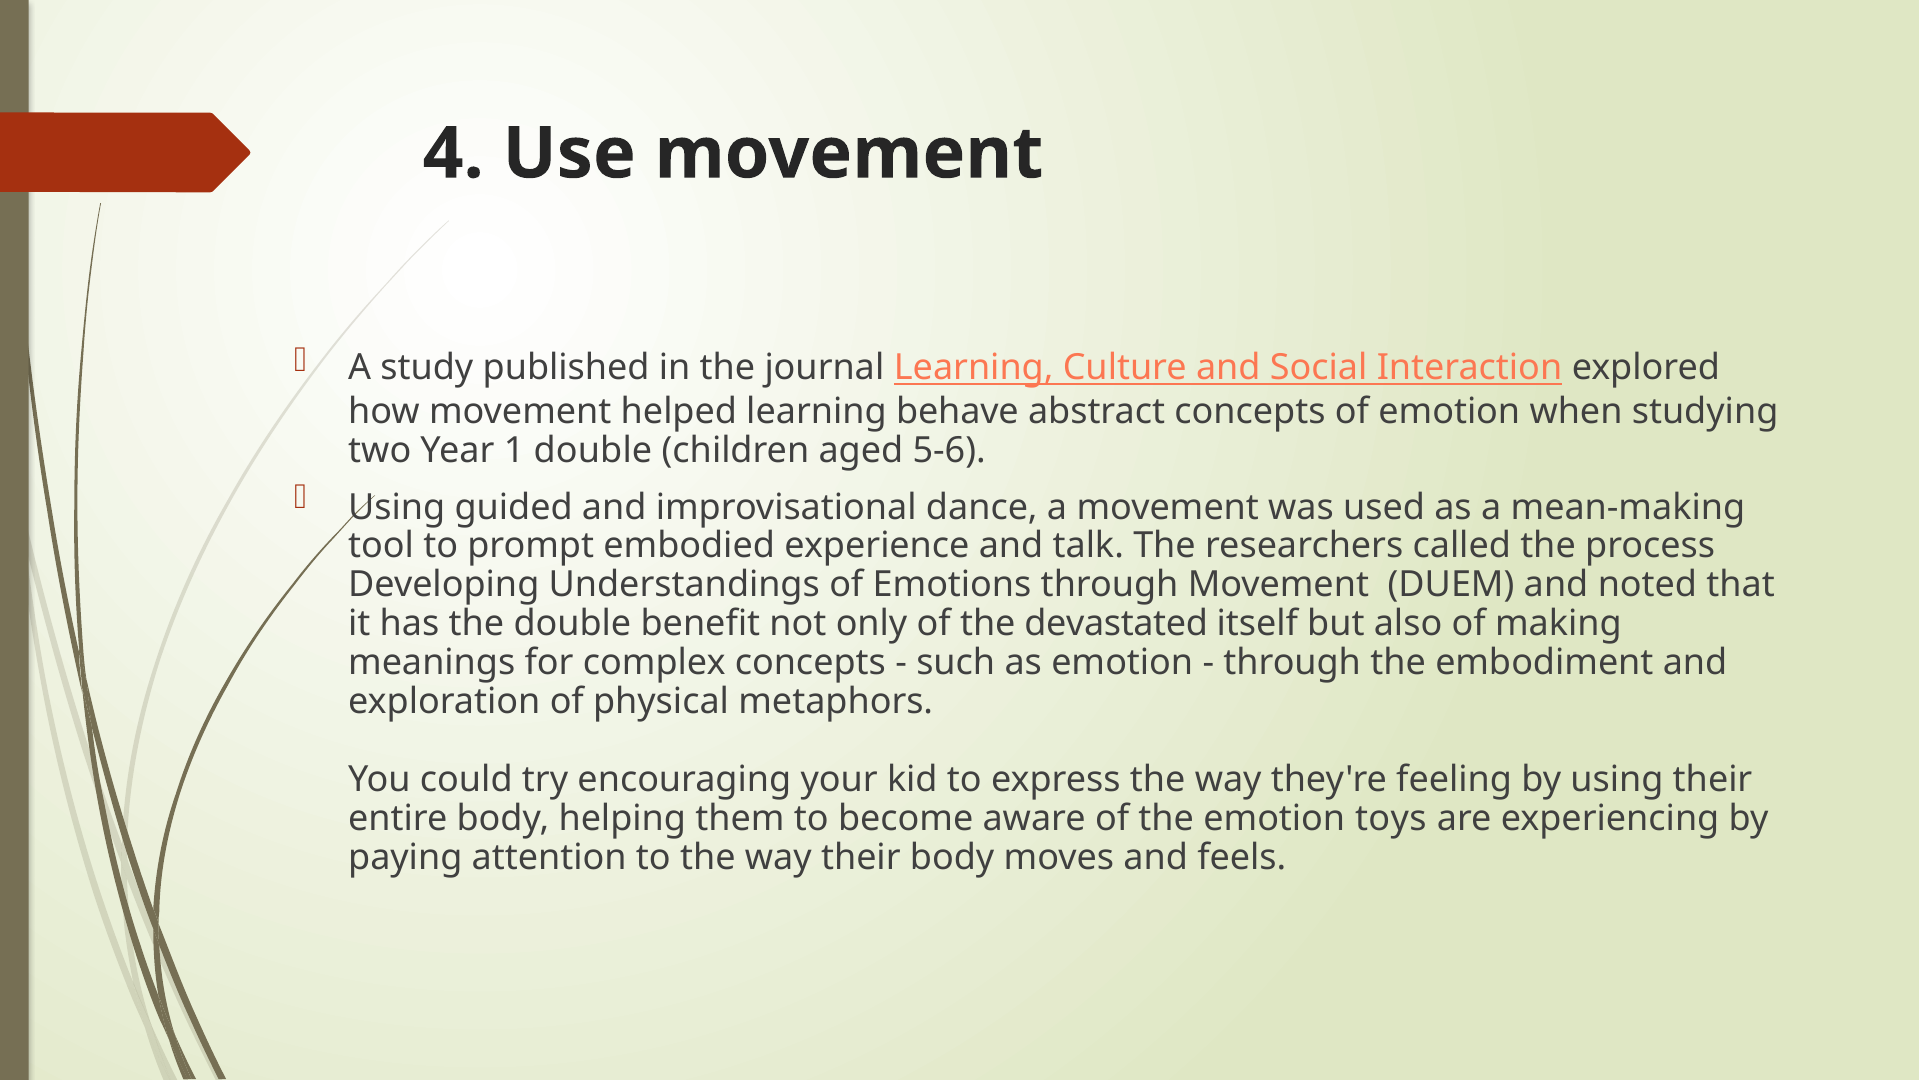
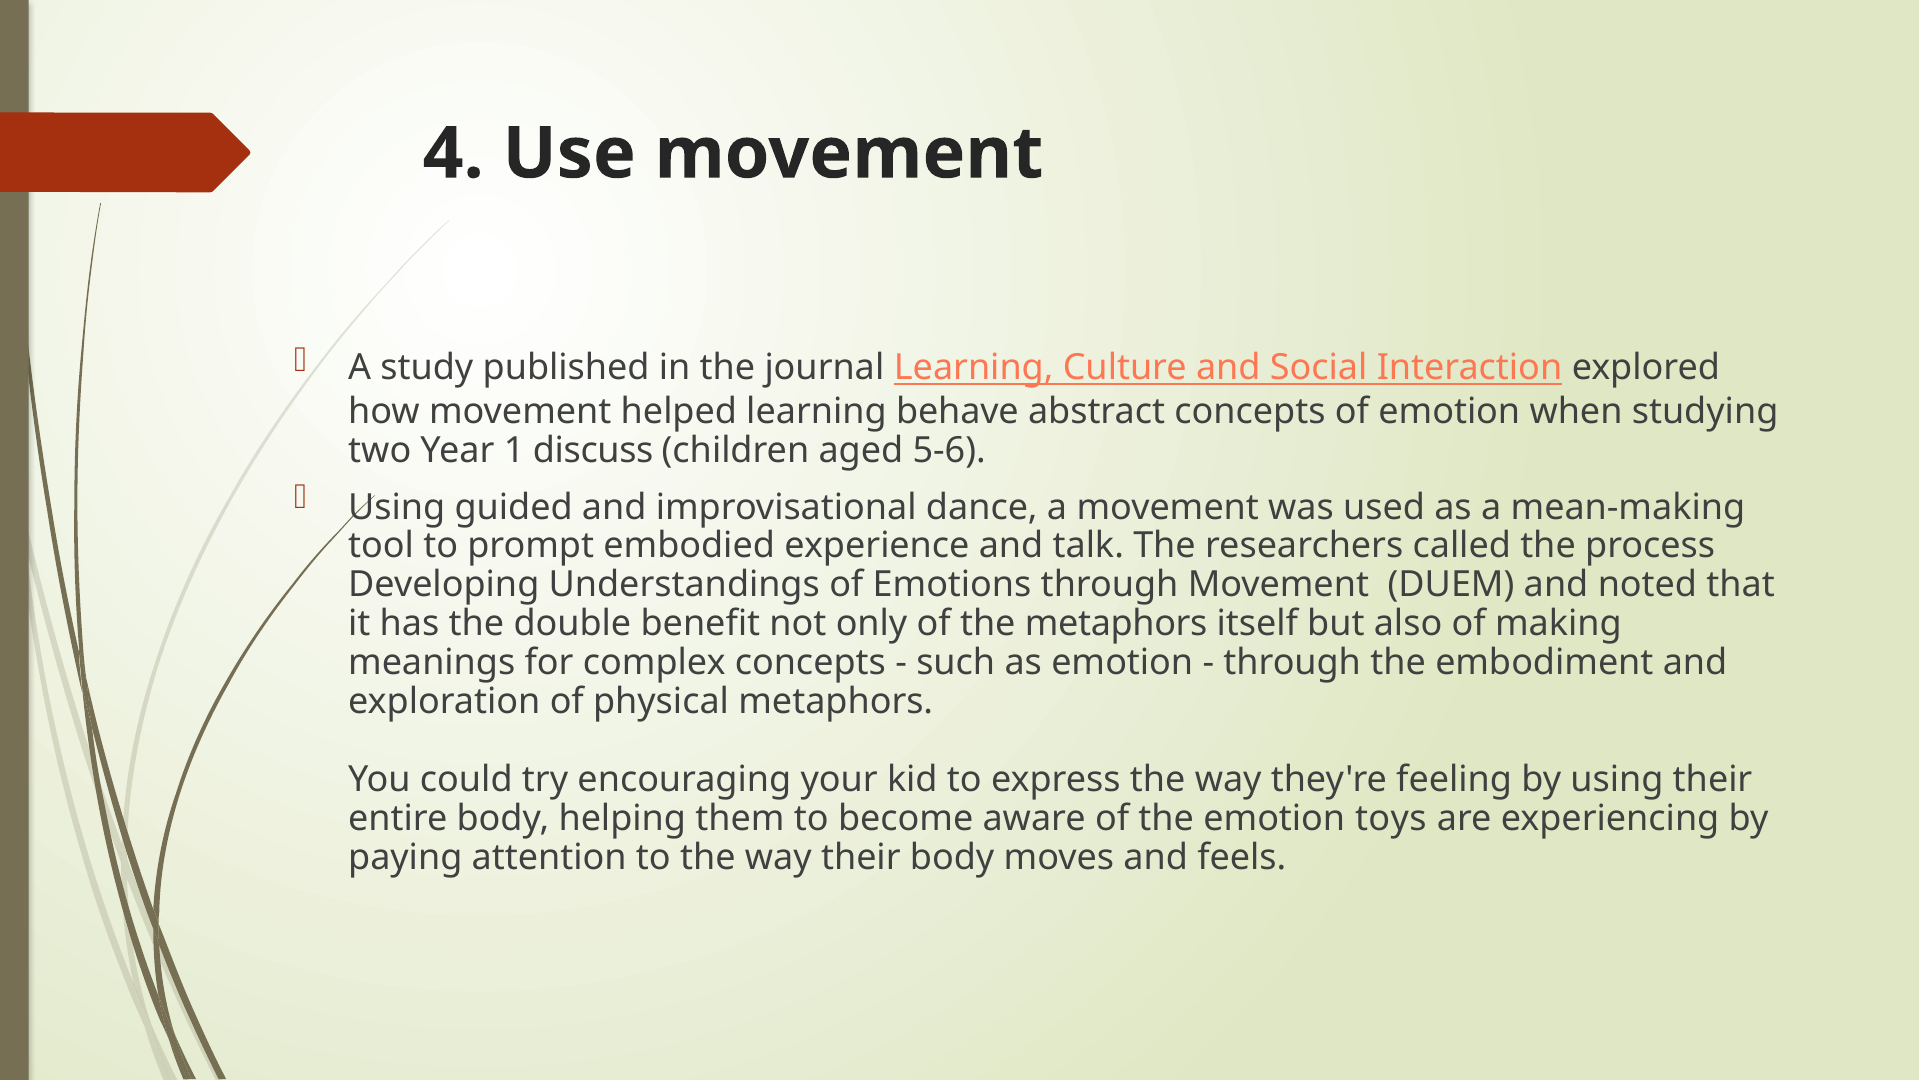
1 double: double -> discuss
the devastated: devastated -> metaphors
